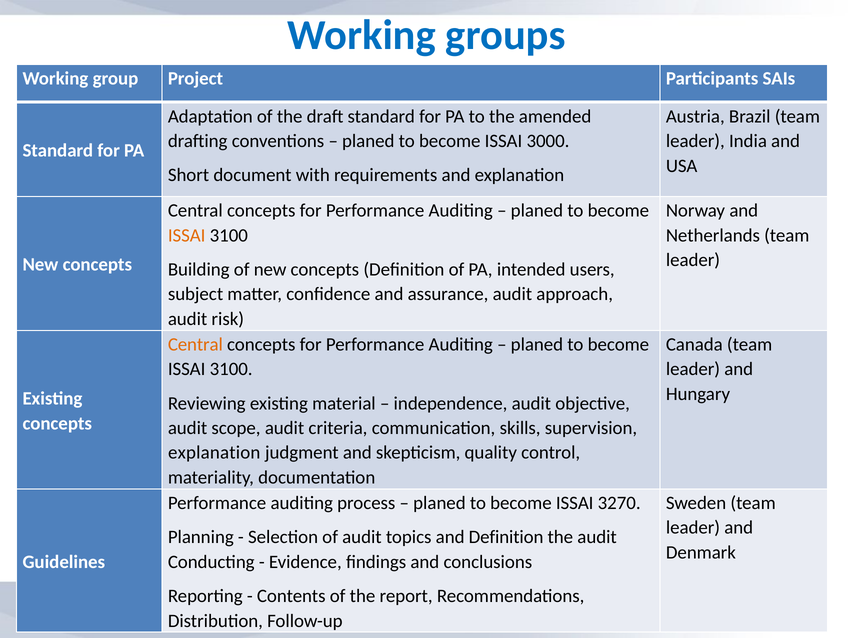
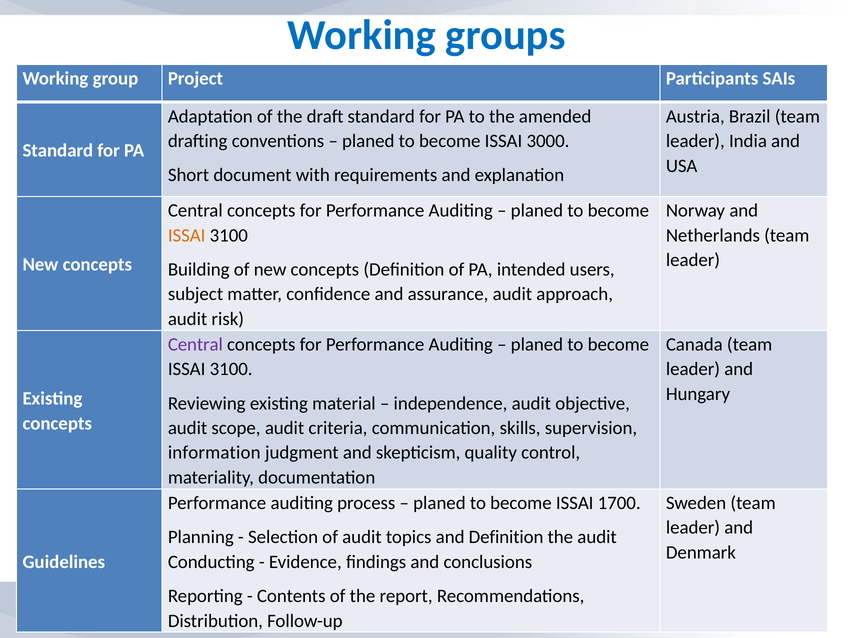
Central at (195, 345) colour: orange -> purple
explanation at (214, 453): explanation -> information
3270: 3270 -> 1700
